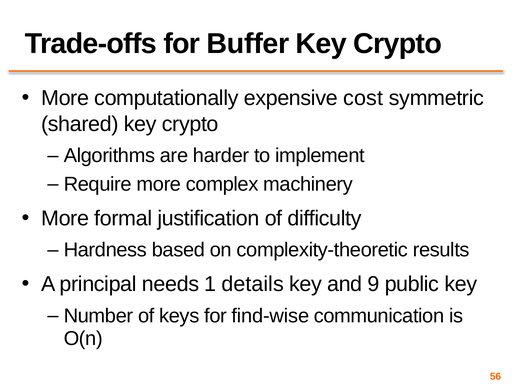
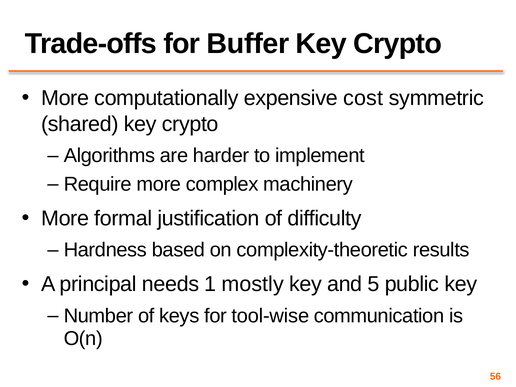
details: details -> mostly
9: 9 -> 5
find-wise: find-wise -> tool-wise
